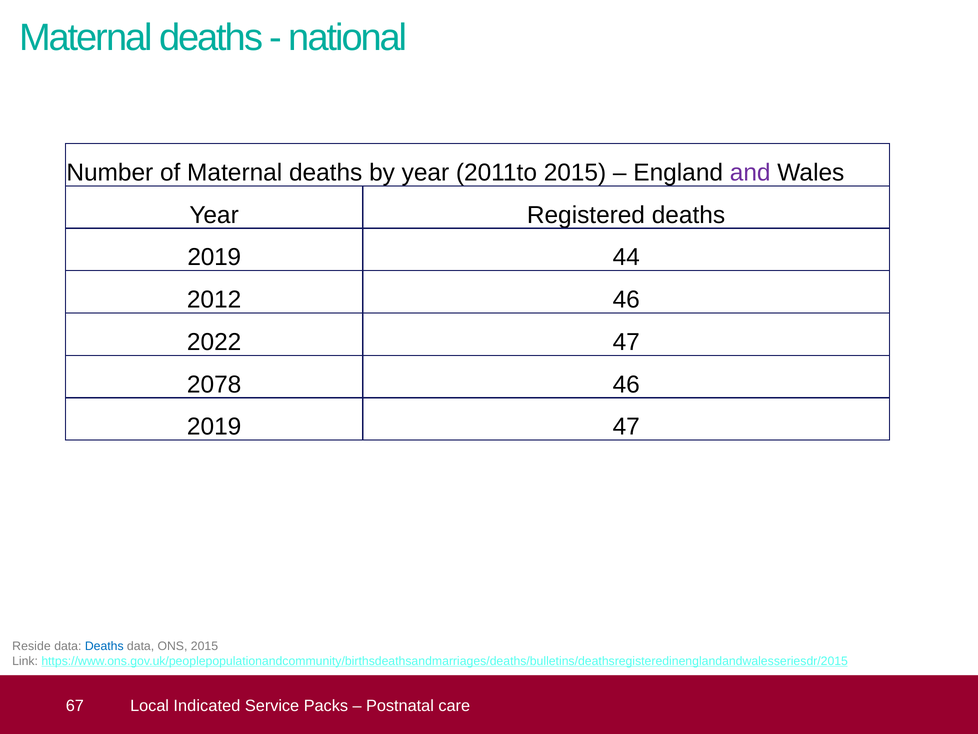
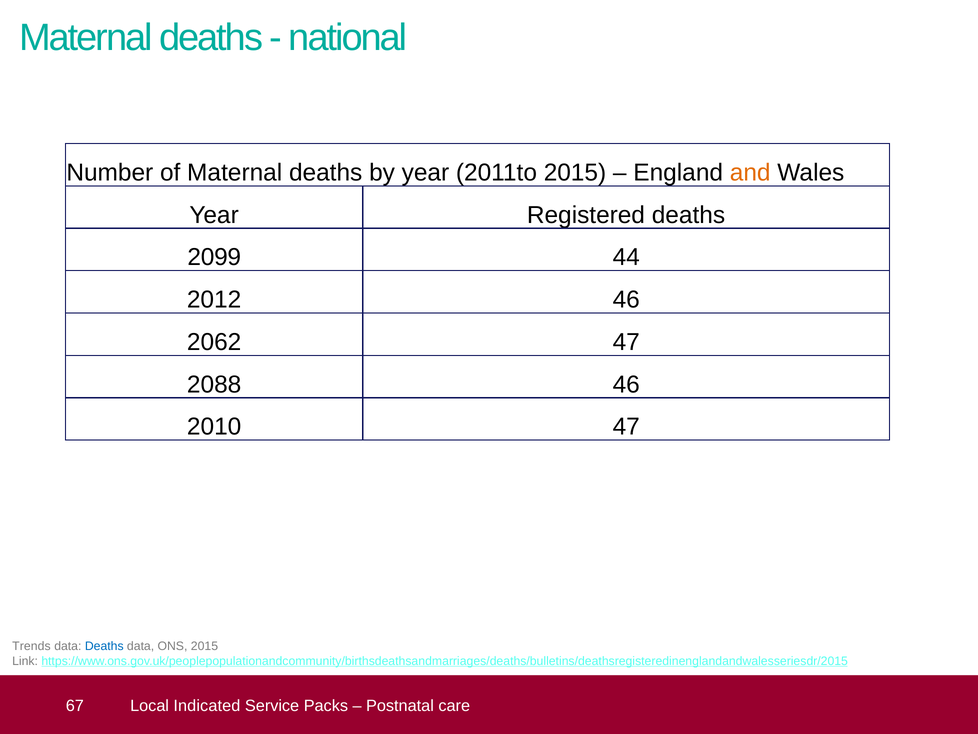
and colour: purple -> orange
2019 at (214, 257): 2019 -> 2099
2022: 2022 -> 2062
2078: 2078 -> 2088
2019 at (214, 427): 2019 -> 2010
Reside: Reside -> Trends
